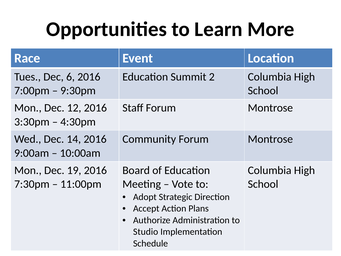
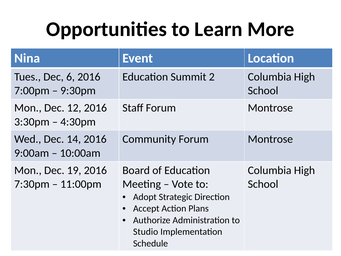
Race: Race -> Nina
